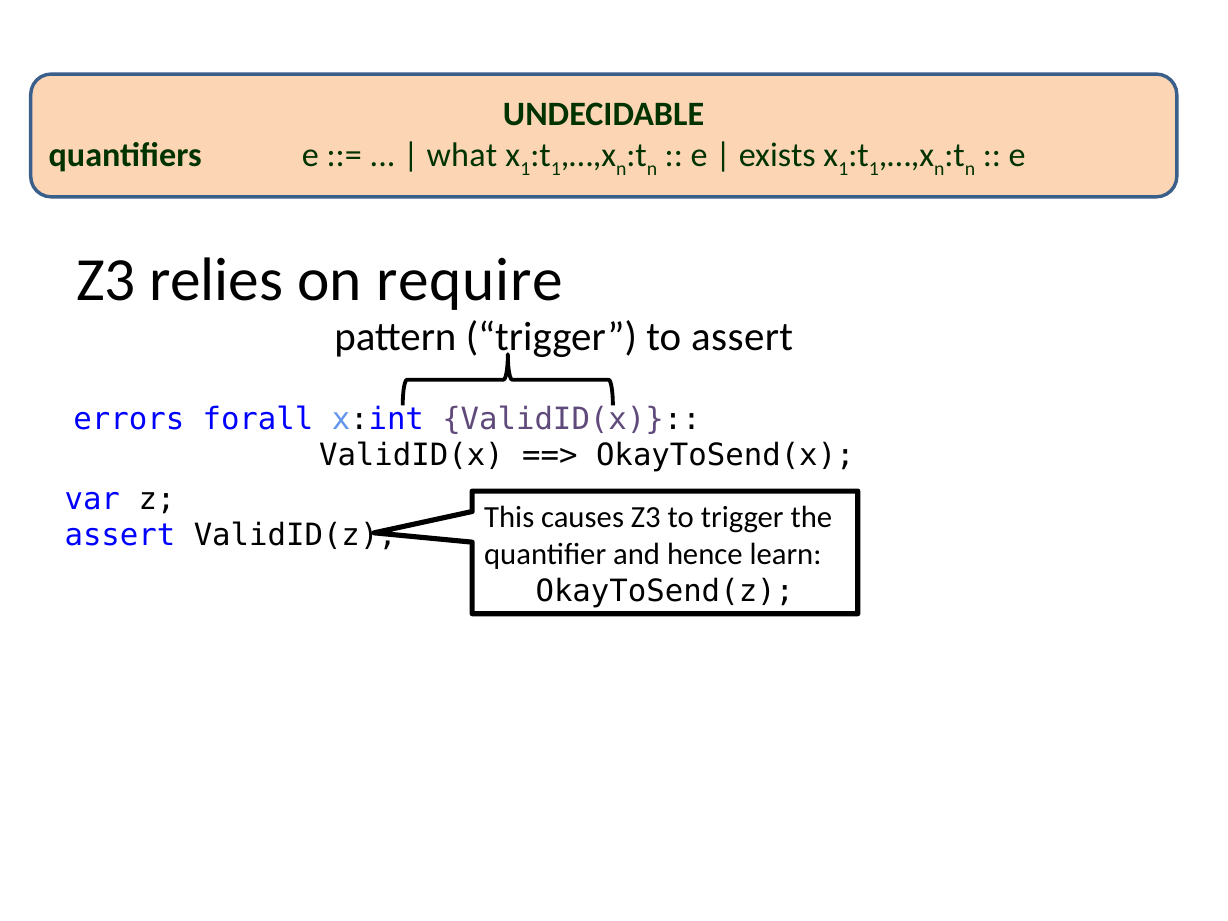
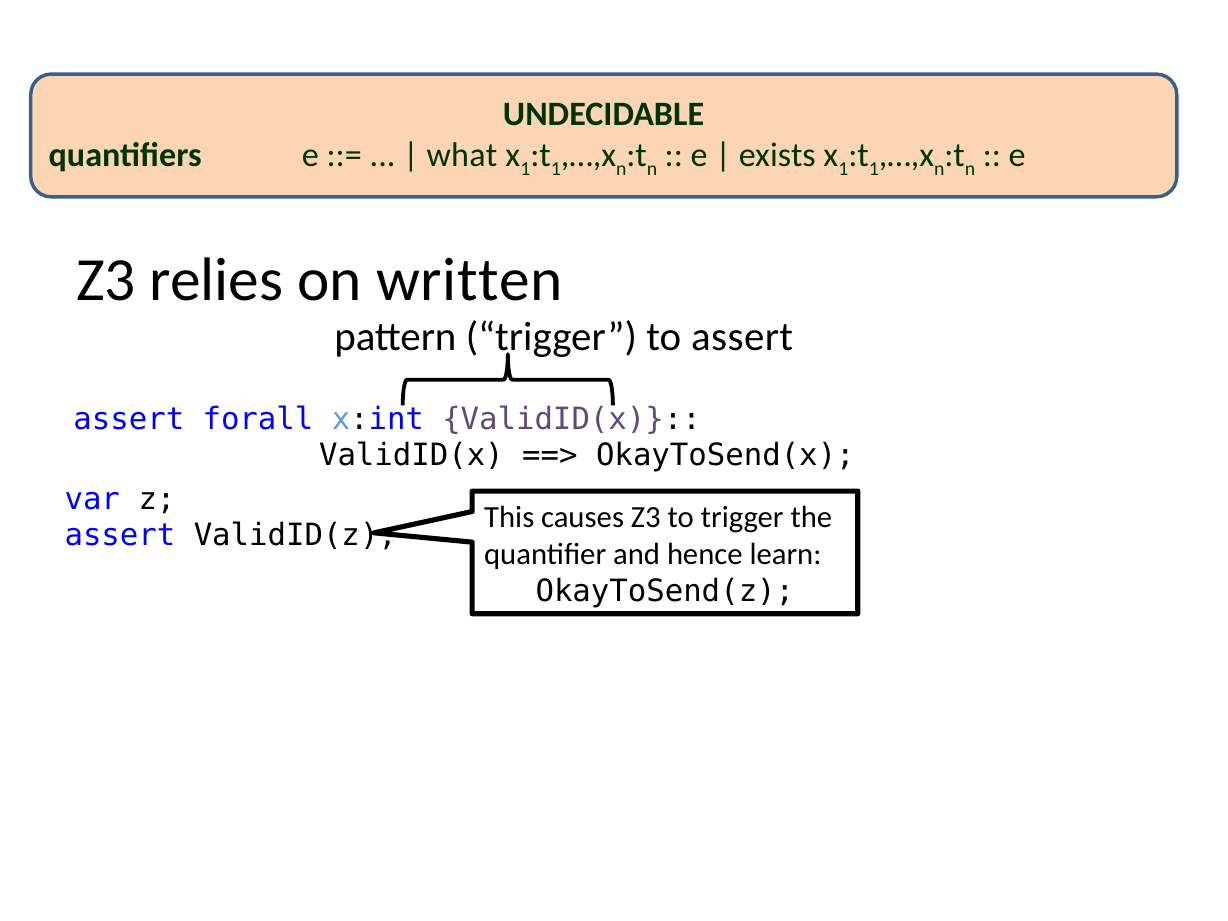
require: require -> written
errors at (129, 419): errors -> assert
